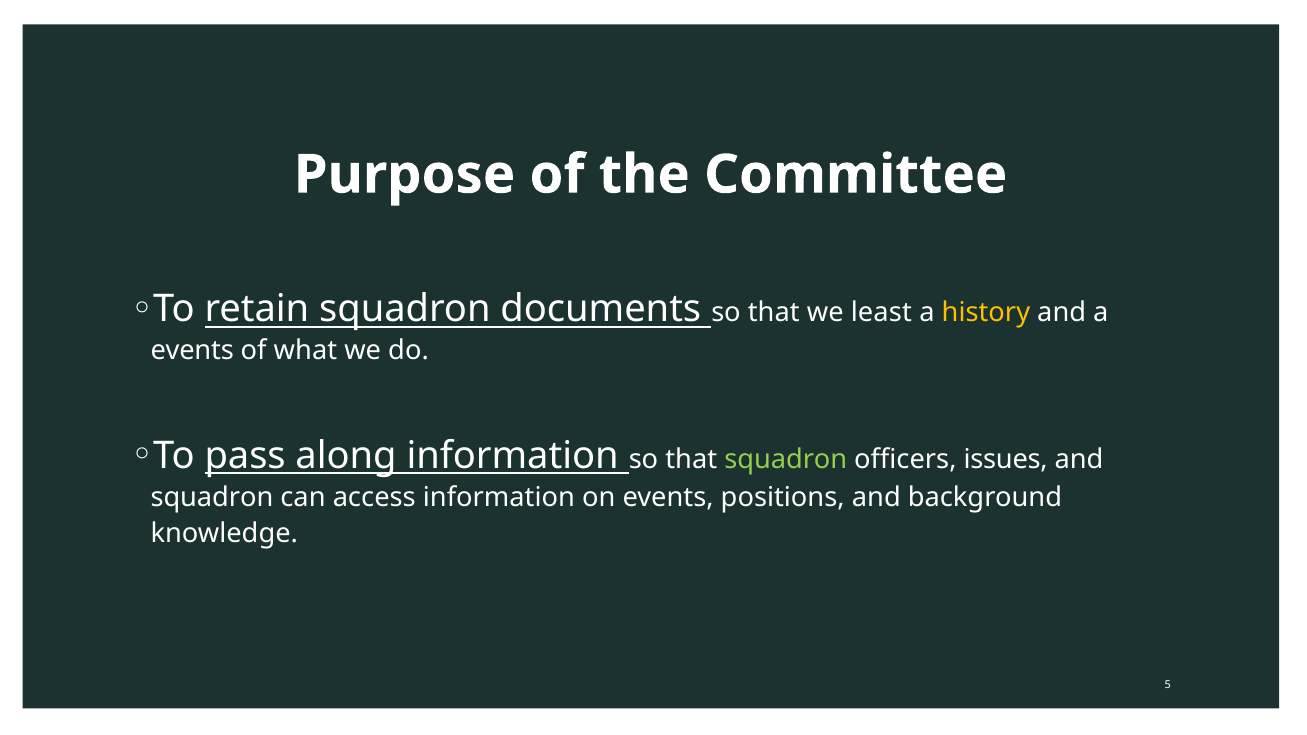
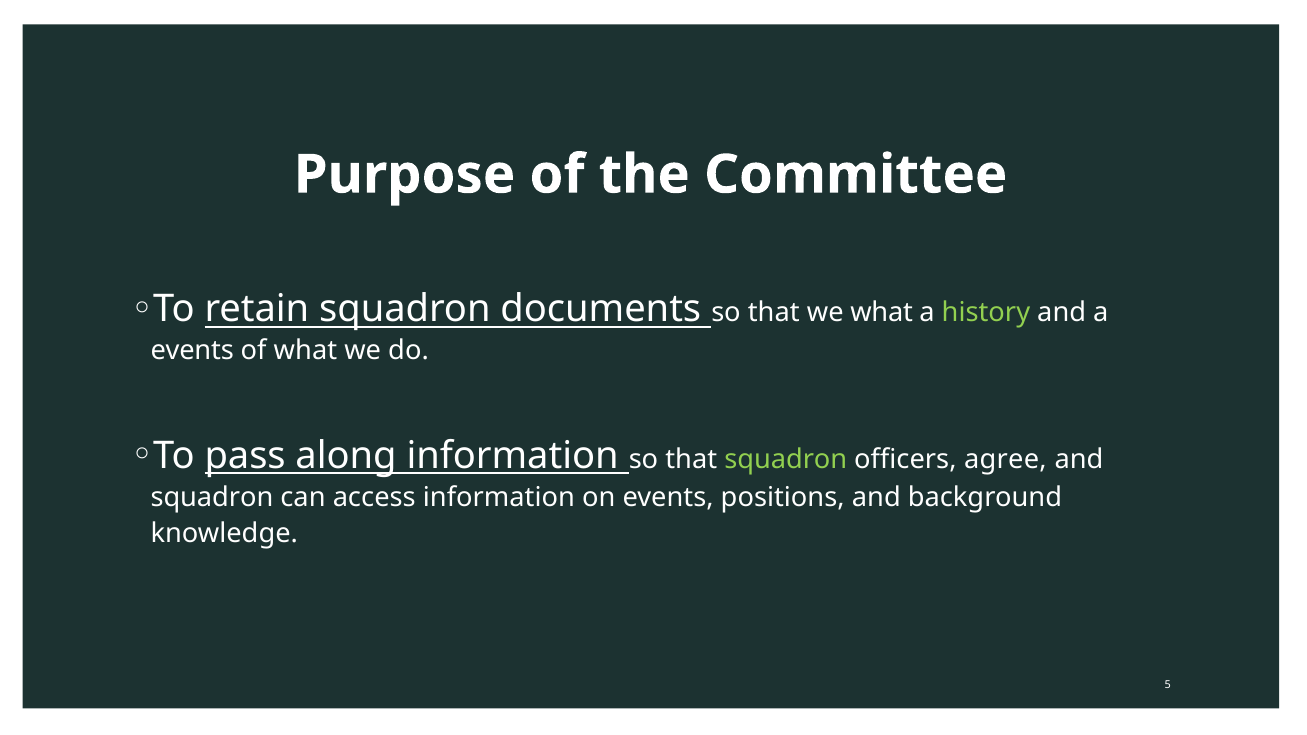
we least: least -> what
history colour: yellow -> light green
issues: issues -> agree
